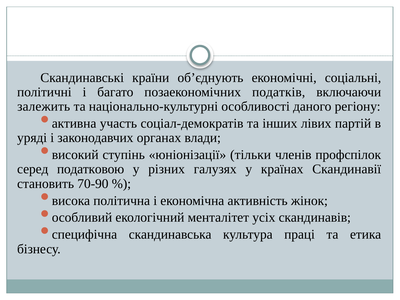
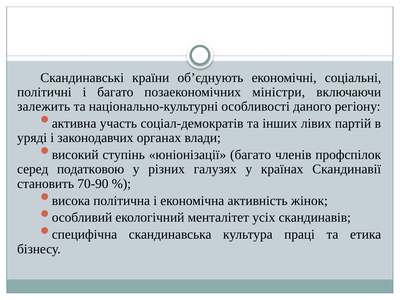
податків: податків -> міністри
юніонізації тільки: тільки -> багато
